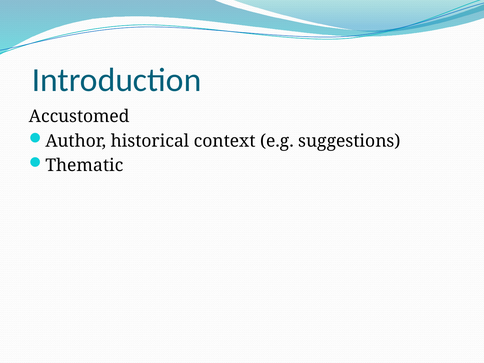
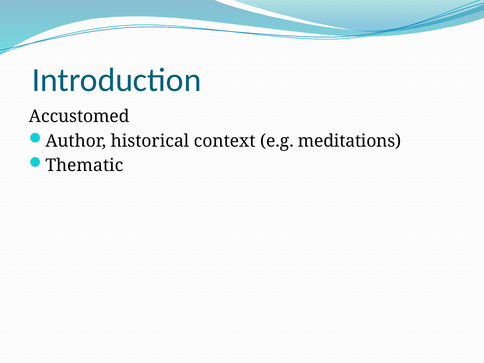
suggestions: suggestions -> meditations
